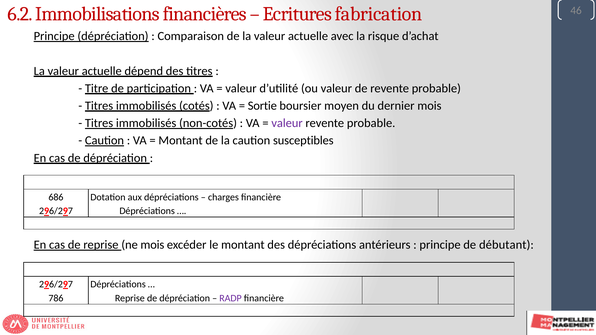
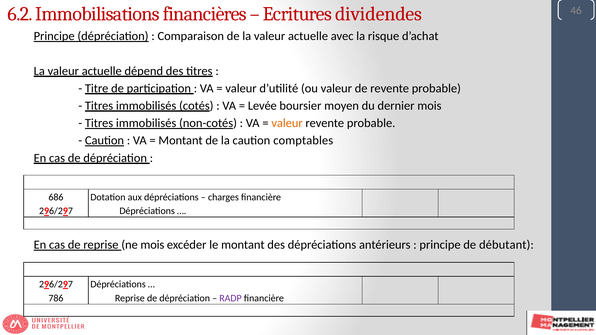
fabrication: fabrication -> dividendes
Sortie: Sortie -> Levée
valeur at (287, 123) colour: purple -> orange
susceptibles: susceptibles -> comptables
